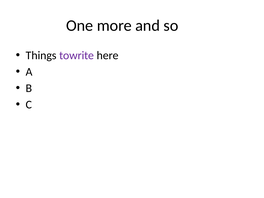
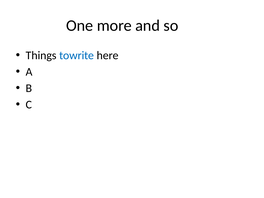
towrite colour: purple -> blue
